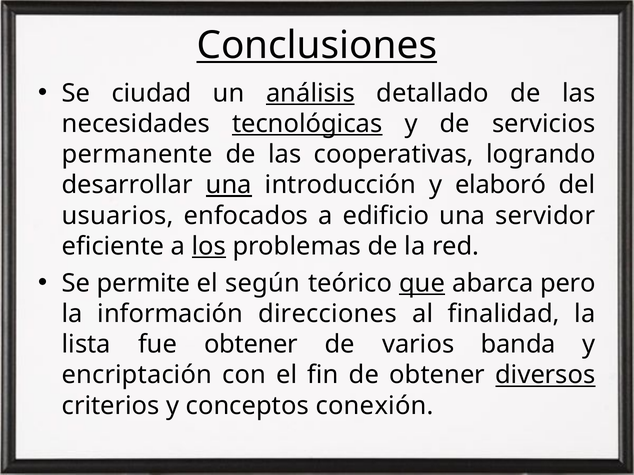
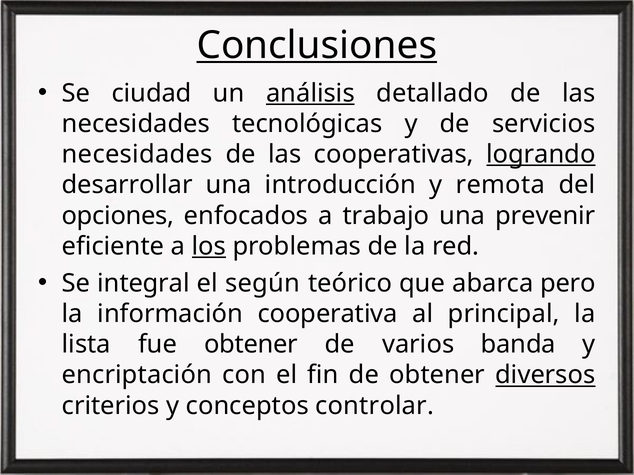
tecnológicas underline: present -> none
permanente at (137, 155): permanente -> necesidades
logrando underline: none -> present
una at (229, 185) underline: present -> none
elaboró: elaboró -> remota
usuarios: usuarios -> opciones
edificio: edificio -> trabajo
servidor: servidor -> prevenir
permite: permite -> integral
que underline: present -> none
direcciones: direcciones -> cooperativa
finalidad: finalidad -> principal
conexión: conexión -> controlar
